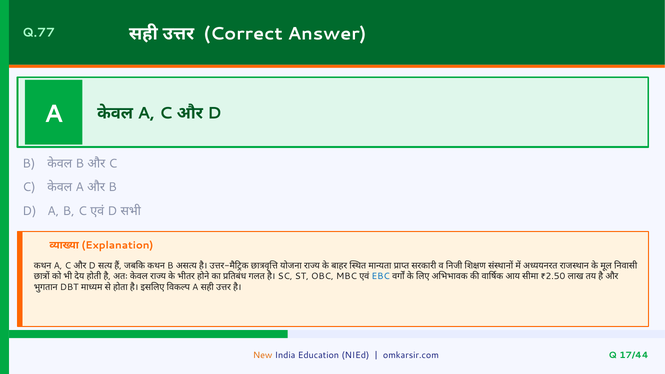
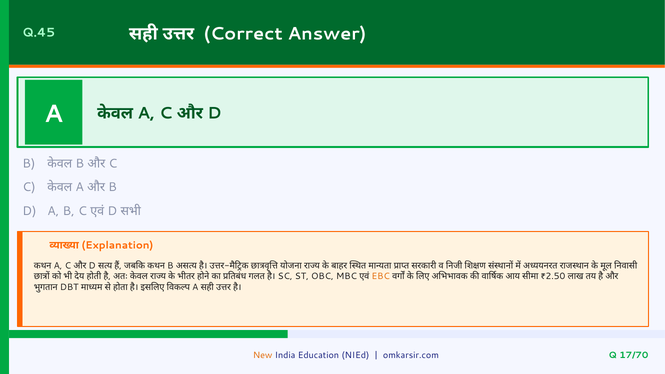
Q.77: Q.77 -> Q.45
EBC colour: blue -> orange
17/44: 17/44 -> 17/70
